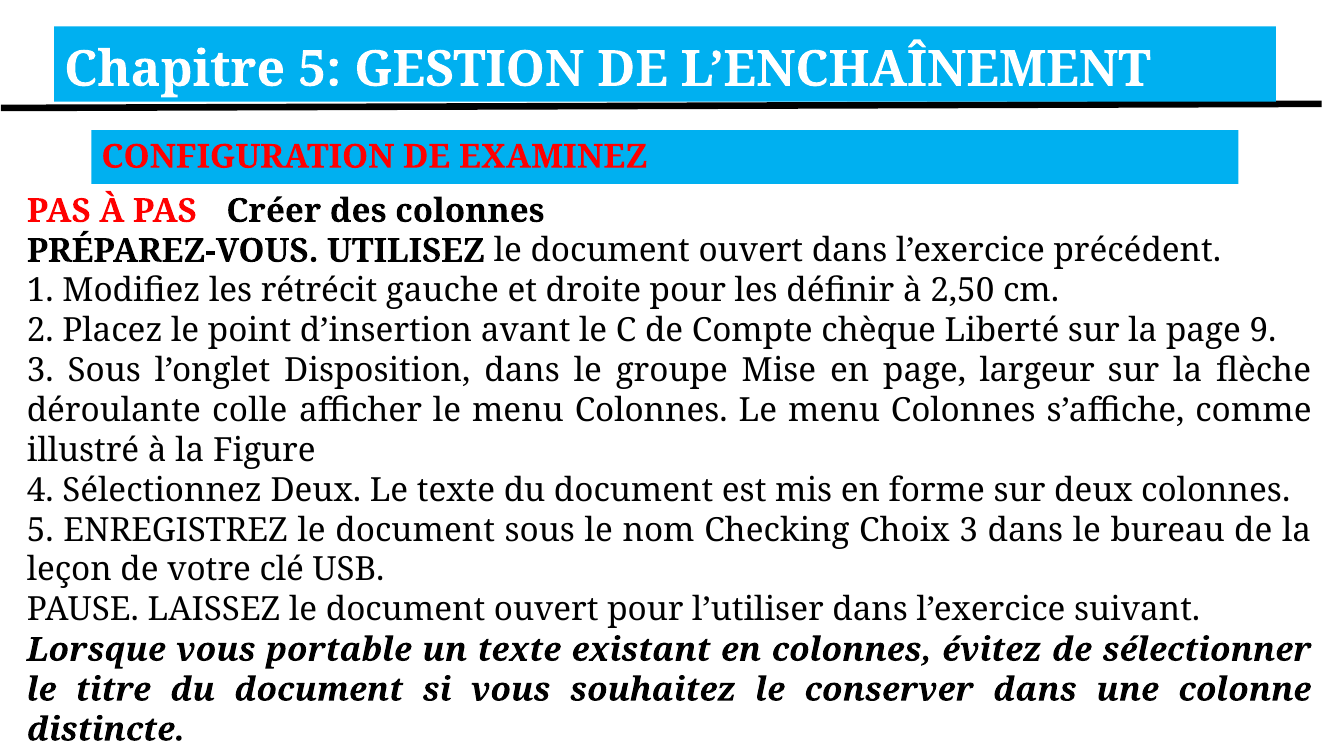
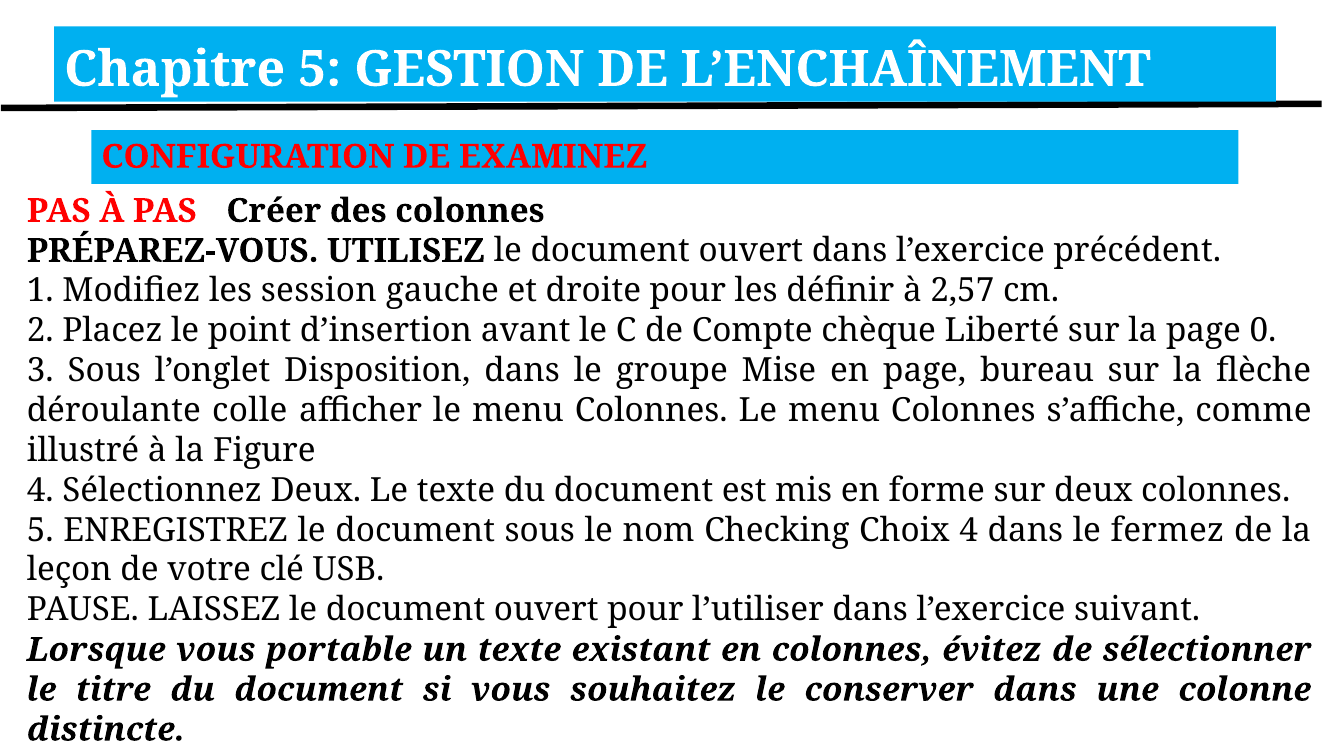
rétrécit: rétrécit -> session
2,50: 2,50 -> 2,57
9: 9 -> 0
largeur: largeur -> bureau
Choix 3: 3 -> 4
bureau: bureau -> fermez
